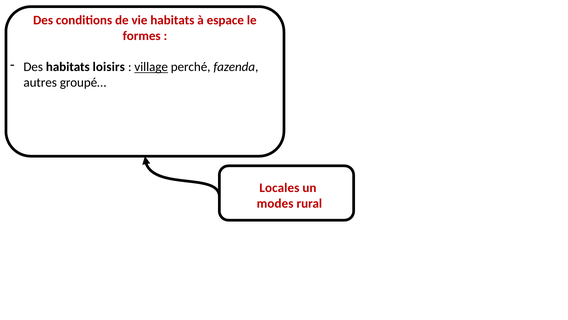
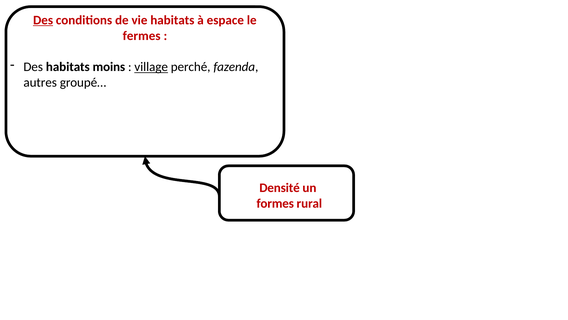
Des at (43, 20) underline: none -> present
formes: formes -> fermes
loisirs: loisirs -> moins
Locales: Locales -> Densité
modes: modes -> formes
